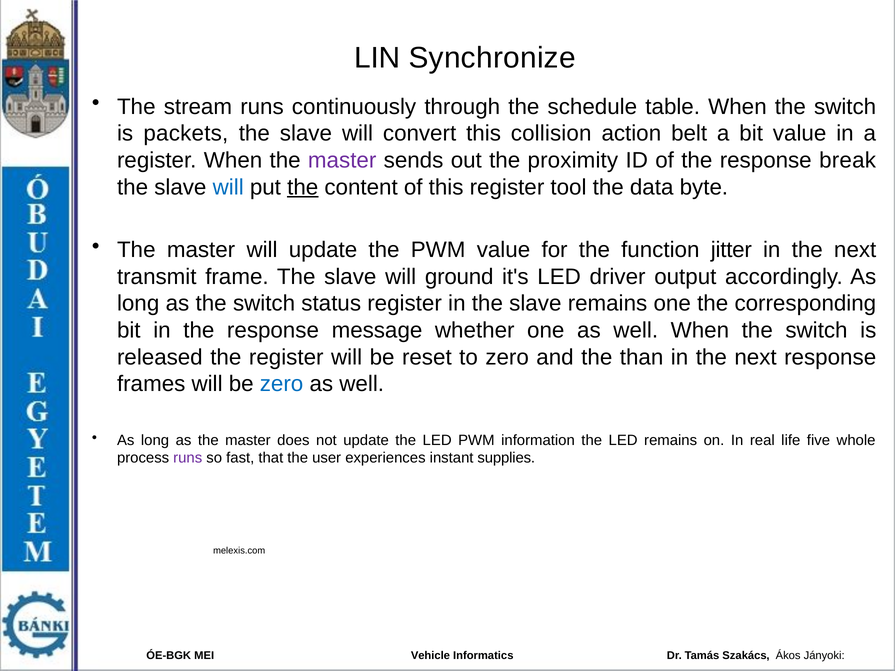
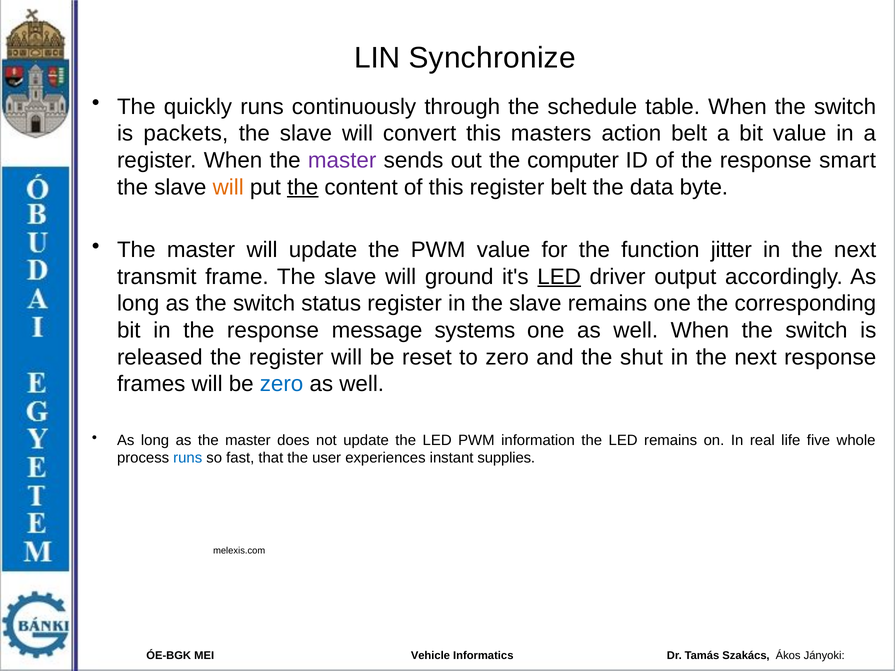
stream: stream -> quickly
collision: collision -> masters
proximity: proximity -> computer
break: break -> smart
will at (228, 187) colour: blue -> orange
register tool: tool -> belt
LED at (559, 277) underline: none -> present
whether: whether -> systems
than: than -> shut
runs at (188, 458) colour: purple -> blue
